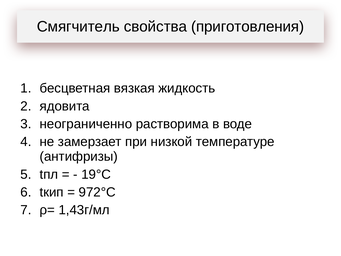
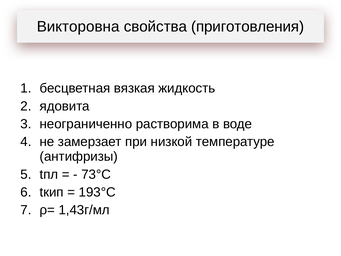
Смягчитель: Смягчитель -> Викторовна
19°С: 19°С -> 73°С
972°С: 972°С -> 193°С
